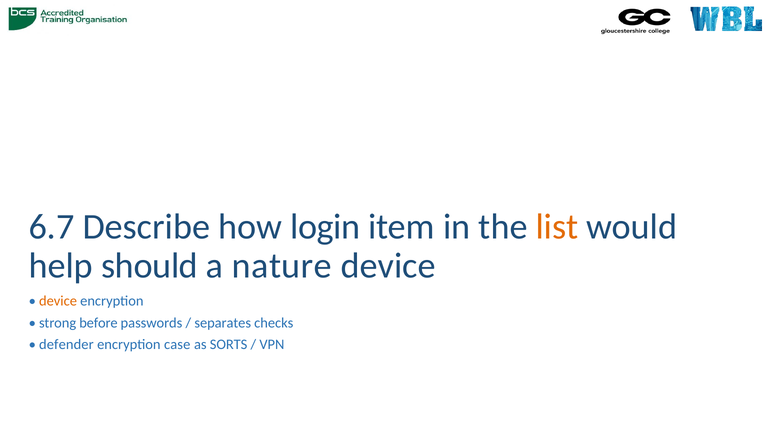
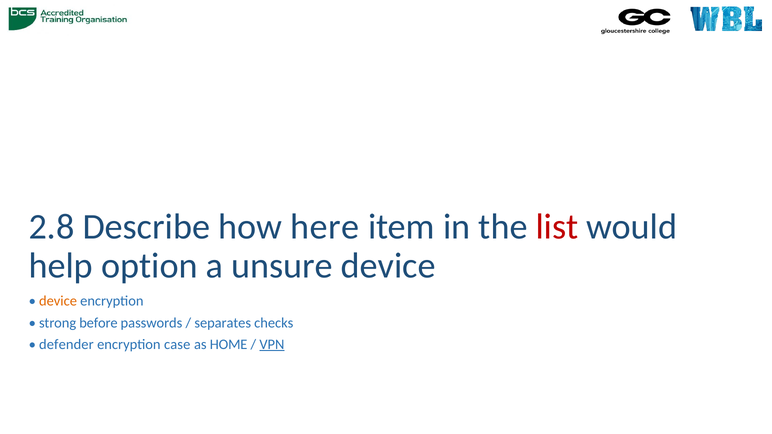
6.7: 6.7 -> 2.8
login: login -> here
list colour: orange -> red
should: should -> option
nature: nature -> unsure
SORTS: SORTS -> HOME
VPN underline: none -> present
